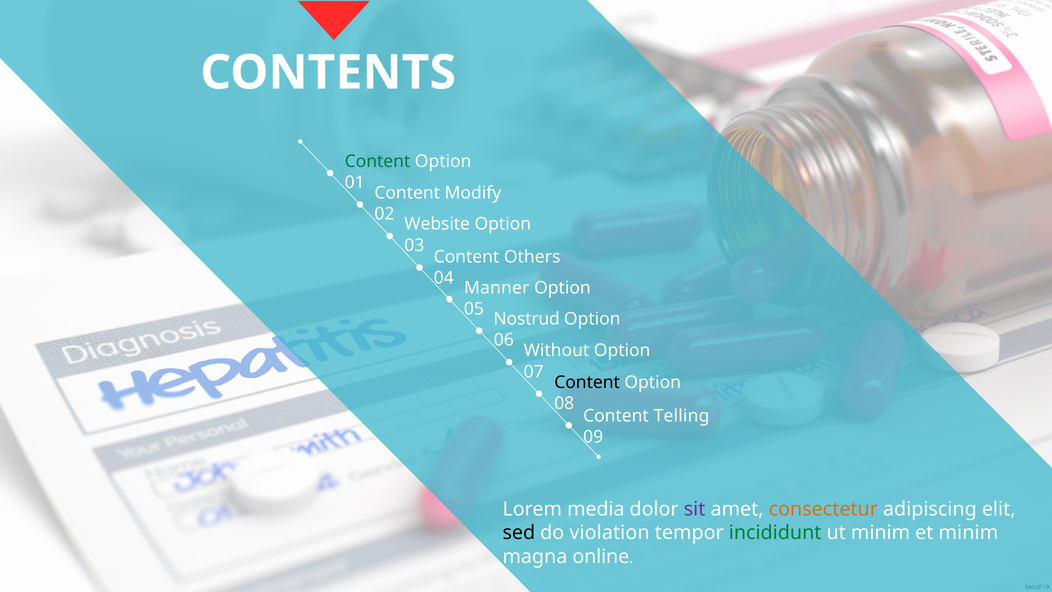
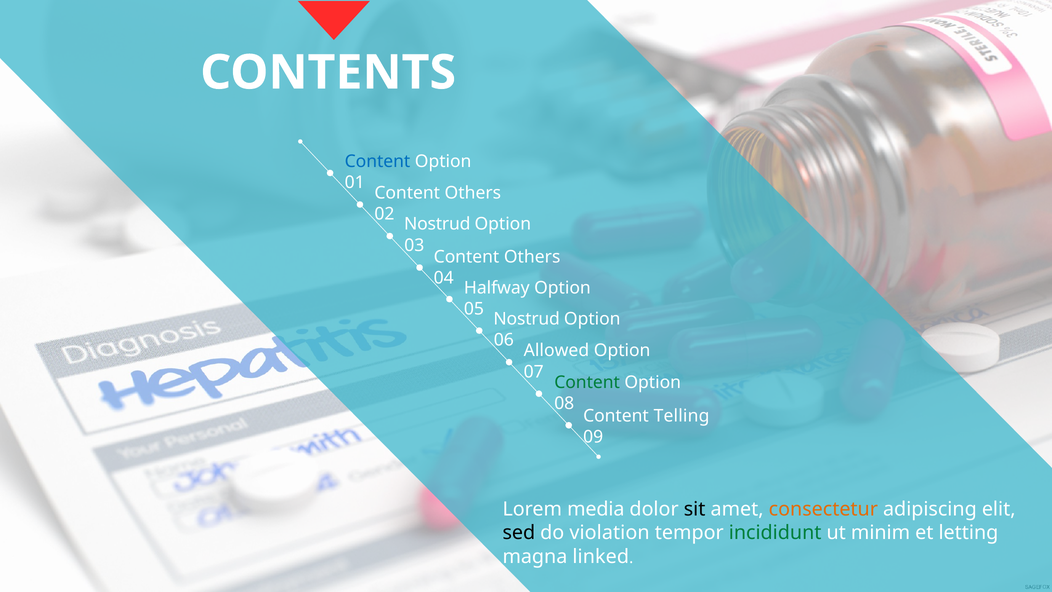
Content at (377, 161) colour: green -> blue
Modify at (473, 193): Modify -> Others
Website at (437, 224): Website -> Nostrud
Manner: Manner -> Halfway
Without: Without -> Allowed
Content at (587, 382) colour: black -> green
sit colour: purple -> black
et minim: minim -> letting
online: online -> linked
